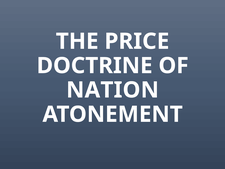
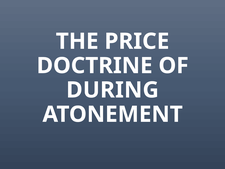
NATION: NATION -> DURING
